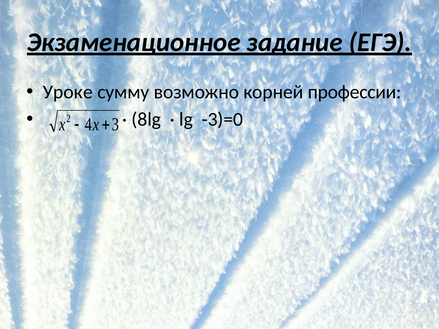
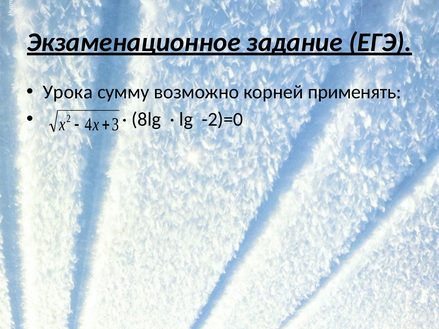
Уроке: Уроке -> Урока
профессии: профессии -> применять
-3)=0: -3)=0 -> -2)=0
